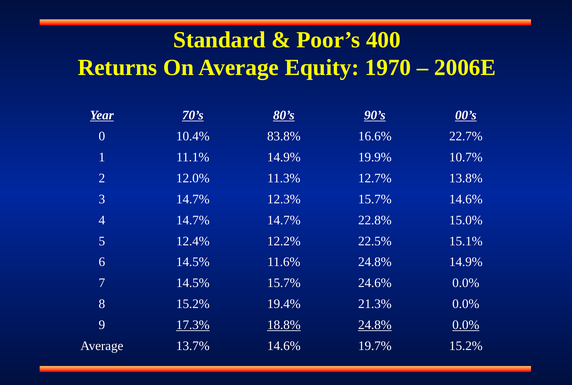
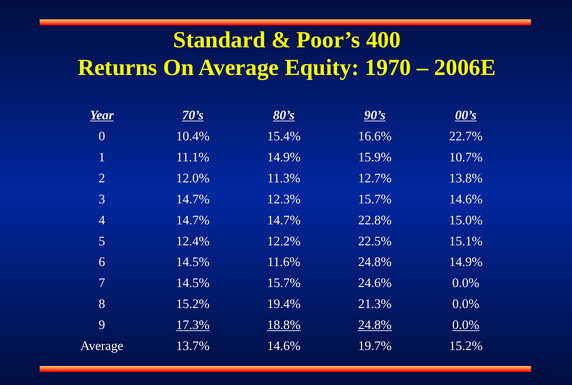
83.8%: 83.8% -> 15.4%
19.9%: 19.9% -> 15.9%
